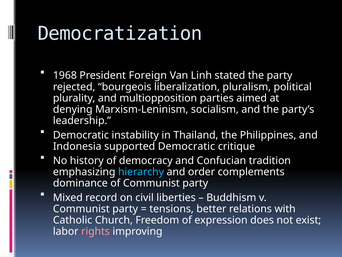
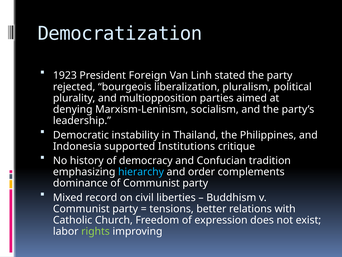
1968: 1968 -> 1923
supported Democratic: Democratic -> Institutions
rights colour: pink -> light green
